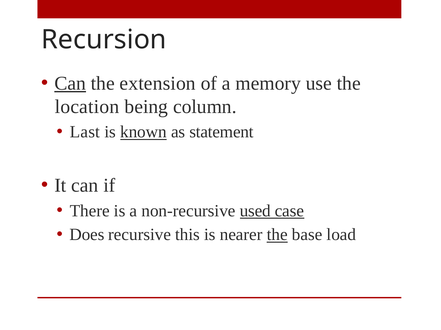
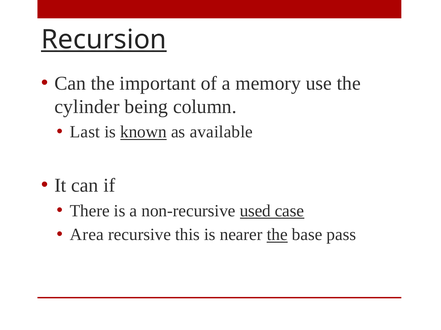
Recursion underline: none -> present
Can at (70, 83) underline: present -> none
extension: extension -> important
location: location -> cylinder
statement: statement -> available
Does: Does -> Area
load: load -> pass
